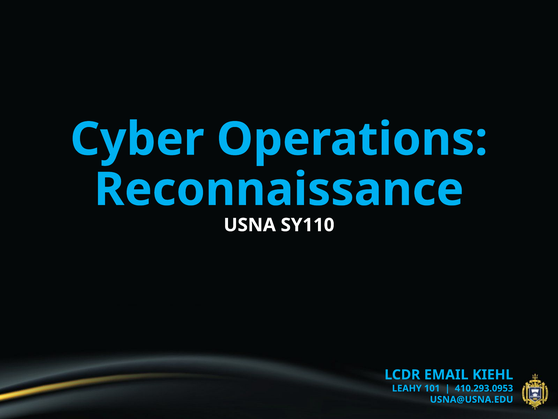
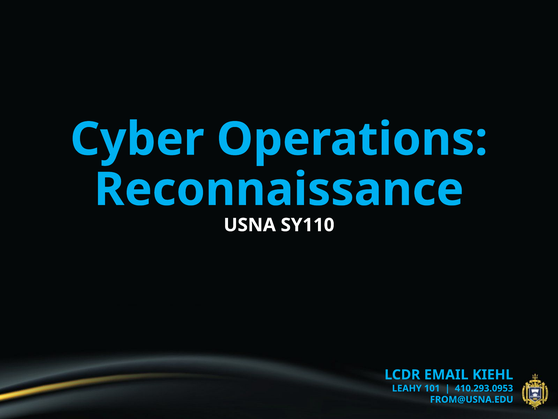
USNA@USNA.EDU: USNA@USNA.EDU -> FROM@USNA.EDU
